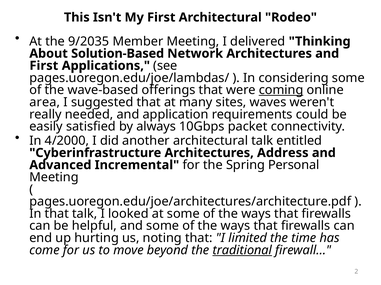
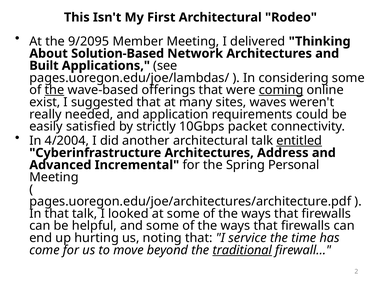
9/2035: 9/2035 -> 9/2095
First at (44, 66): First -> Built
the at (54, 90) underline: none -> present
area: area -> exist
always: always -> strictly
4/2000: 4/2000 -> 4/2004
entitled underline: none -> present
limited: limited -> service
